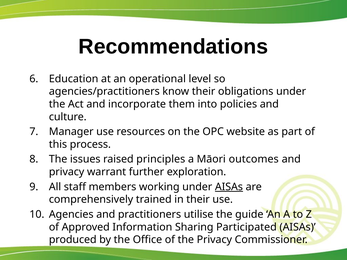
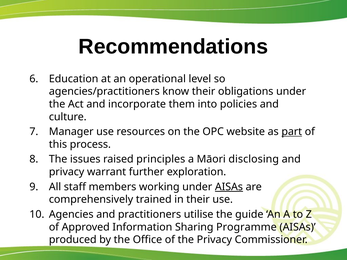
part underline: none -> present
outcomes: outcomes -> disclosing
Participated: Participated -> Programme
